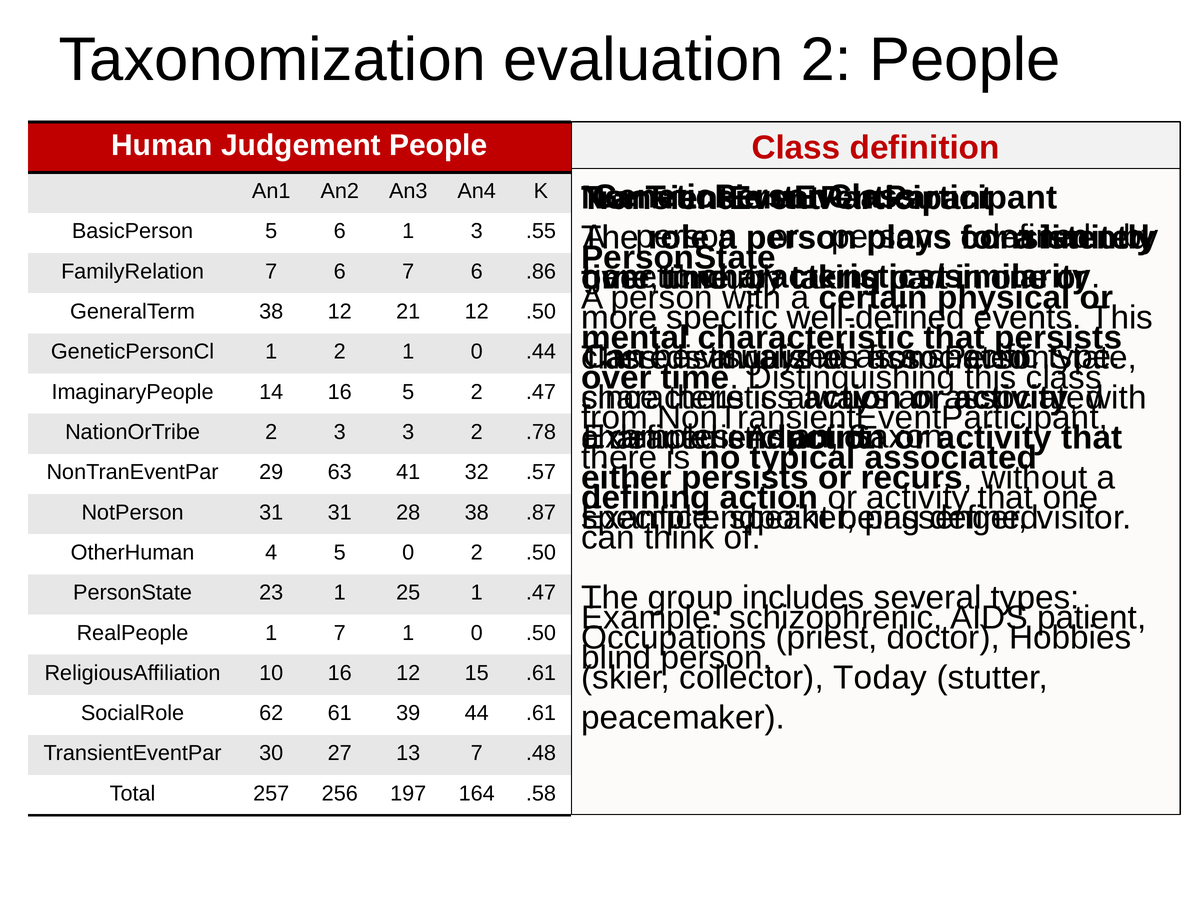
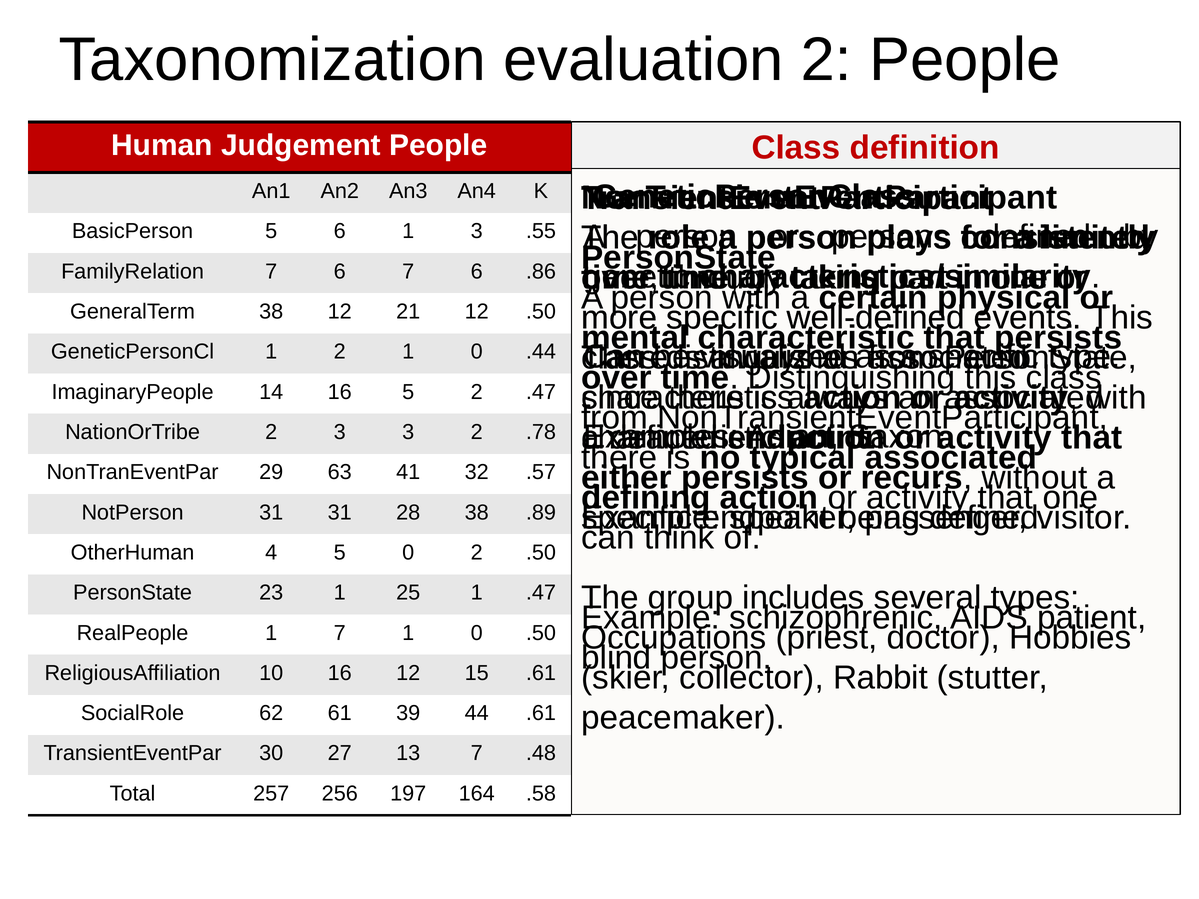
.87: .87 -> .89
Today: Today -> Rabbit
